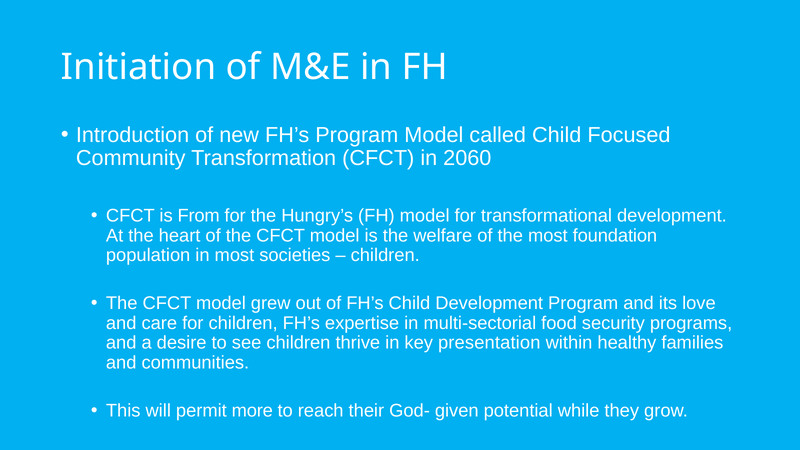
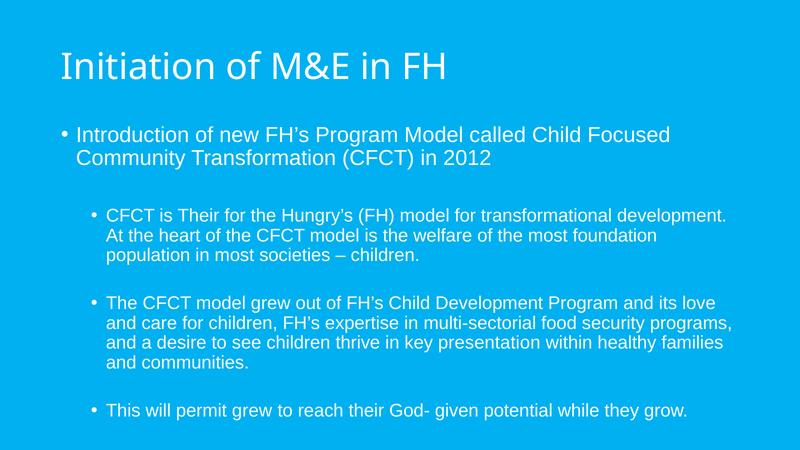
2060: 2060 -> 2012
is From: From -> Their
permit more: more -> grew
